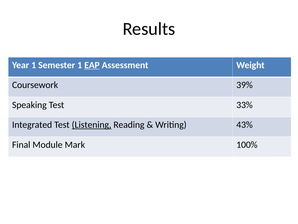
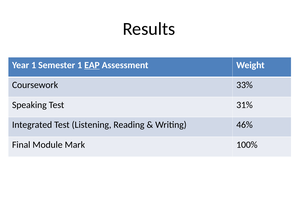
39%: 39% -> 33%
33%: 33% -> 31%
Listening underline: present -> none
43%: 43% -> 46%
